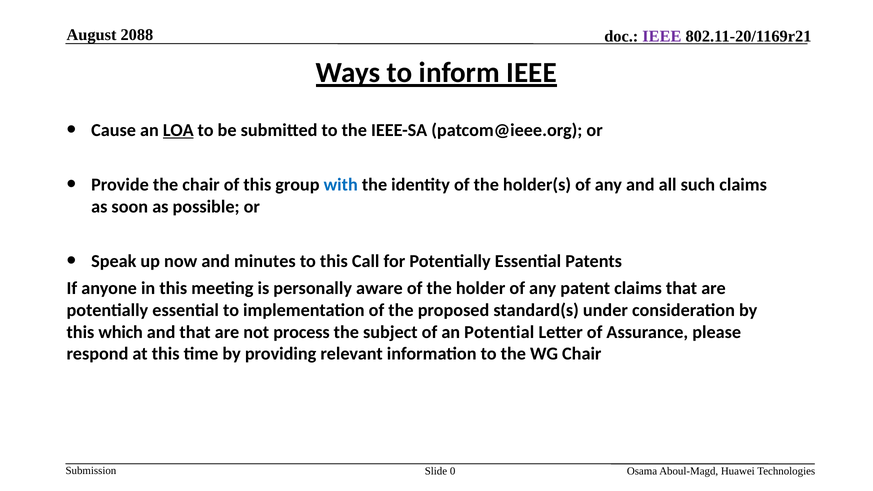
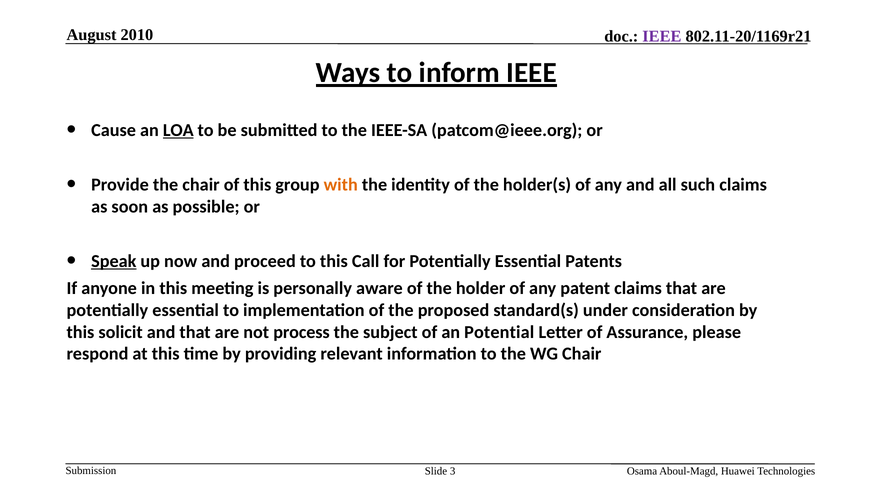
2088: 2088 -> 2010
with colour: blue -> orange
Speak underline: none -> present
minutes: minutes -> proceed
which: which -> solicit
0: 0 -> 3
